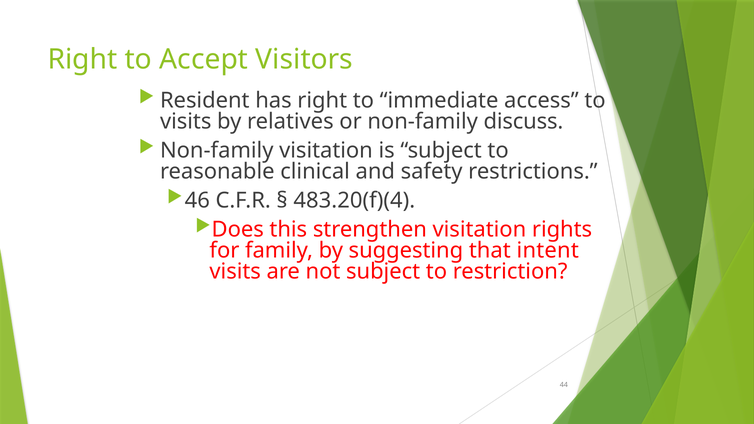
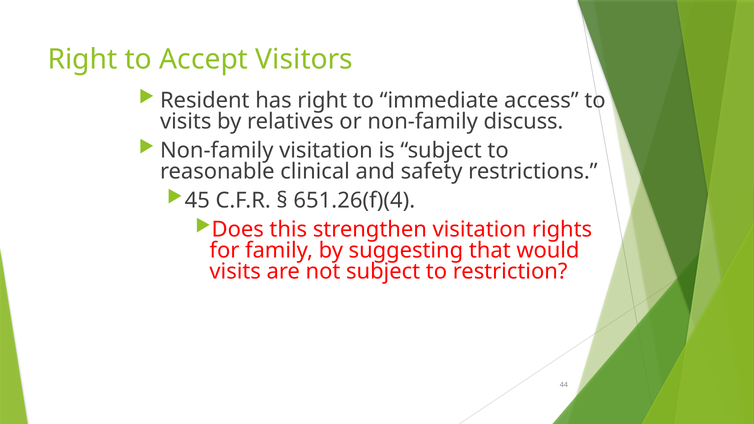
46: 46 -> 45
483.20(f)(4: 483.20(f)(4 -> 651.26(f)(4
intent: intent -> would
